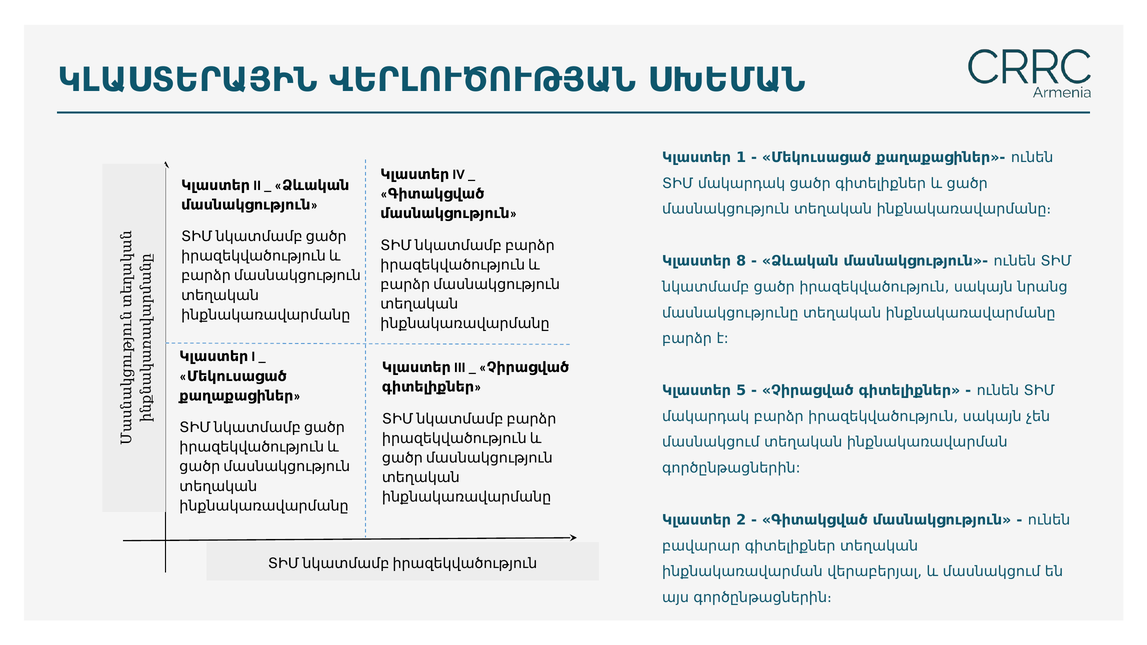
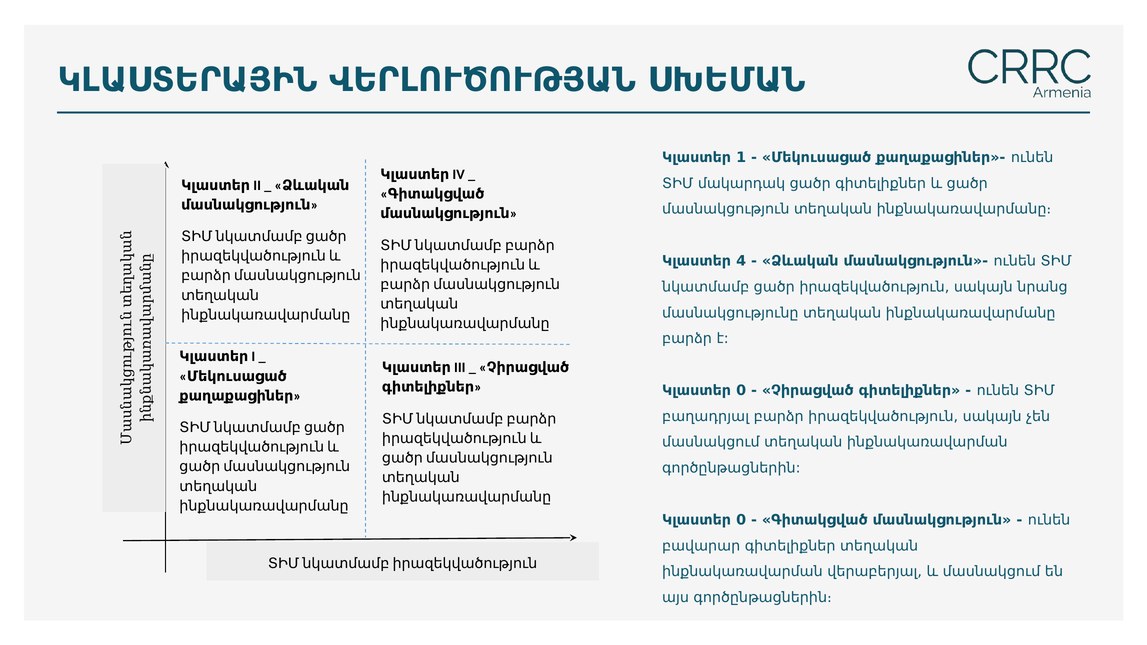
8: 8 -> 4
5 at (741, 391): 5 -> 0
մակարդակ at (706, 417): մակարդակ -> բաղադրյալ
2 at (741, 520): 2 -> 0
